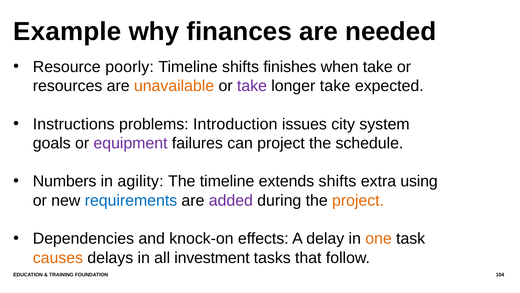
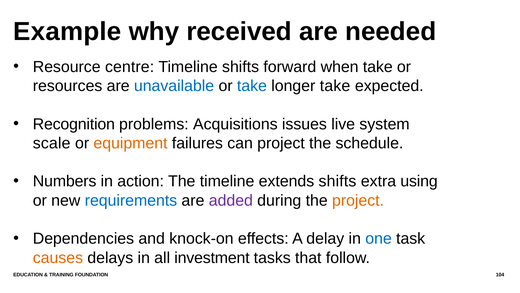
finances: finances -> received
poorly: poorly -> centre
finishes: finishes -> forward
unavailable colour: orange -> blue
take at (252, 86) colour: purple -> blue
Instructions: Instructions -> Recognition
Introduction: Introduction -> Acquisitions
city: city -> live
goals: goals -> scale
equipment colour: purple -> orange
agility: agility -> action
one colour: orange -> blue
